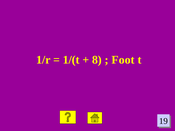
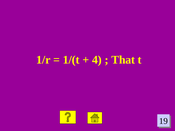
8: 8 -> 4
Foot: Foot -> That
